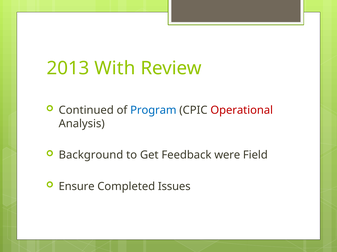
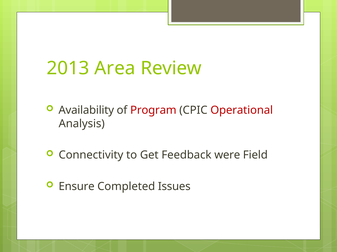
With: With -> Area
Continued: Continued -> Availability
Program colour: blue -> red
Background: Background -> Connectivity
